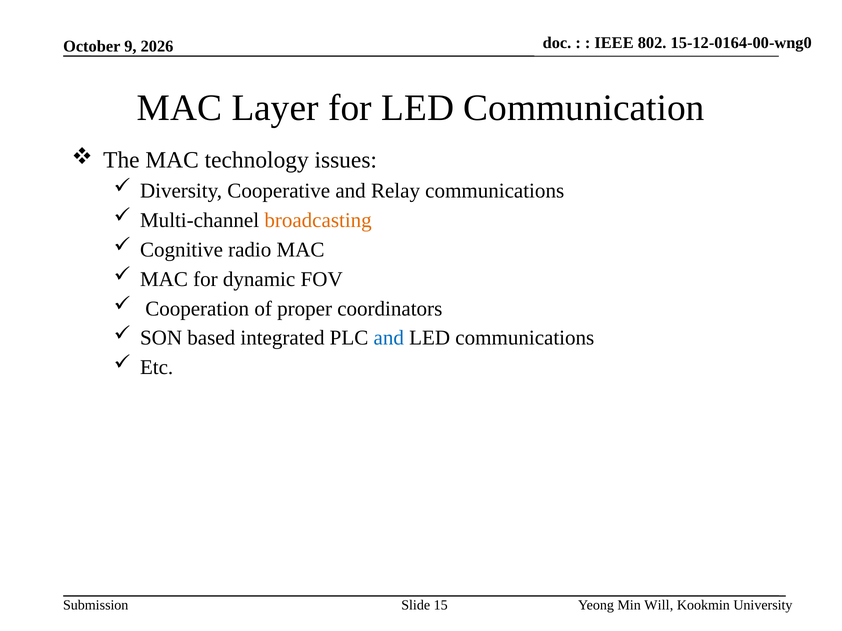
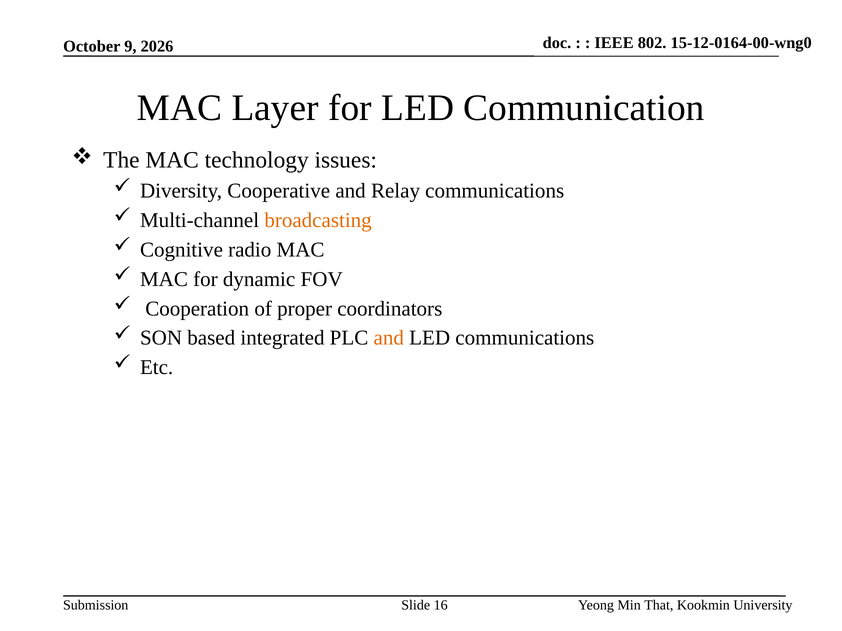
and at (389, 338) colour: blue -> orange
15: 15 -> 16
Will: Will -> That
